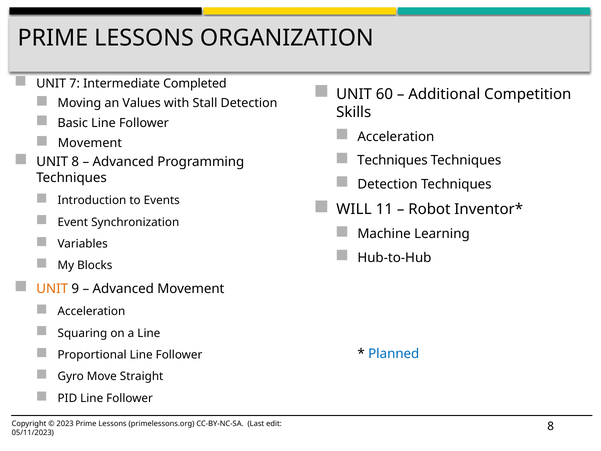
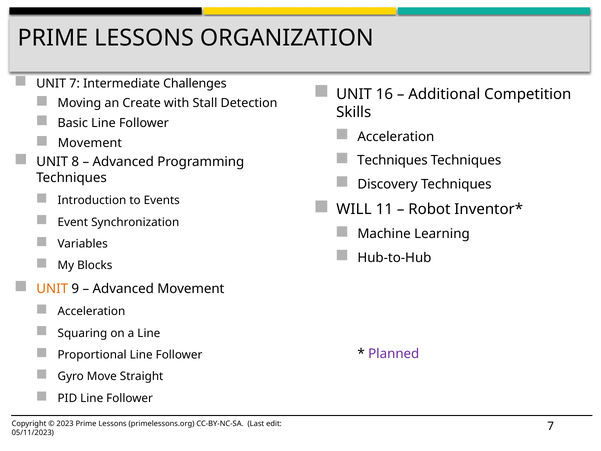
Completed: Completed -> Challenges
60: 60 -> 16
Values: Values -> Create
Detection at (388, 184): Detection -> Discovery
Planned colour: blue -> purple
05/11/2023 8: 8 -> 7
